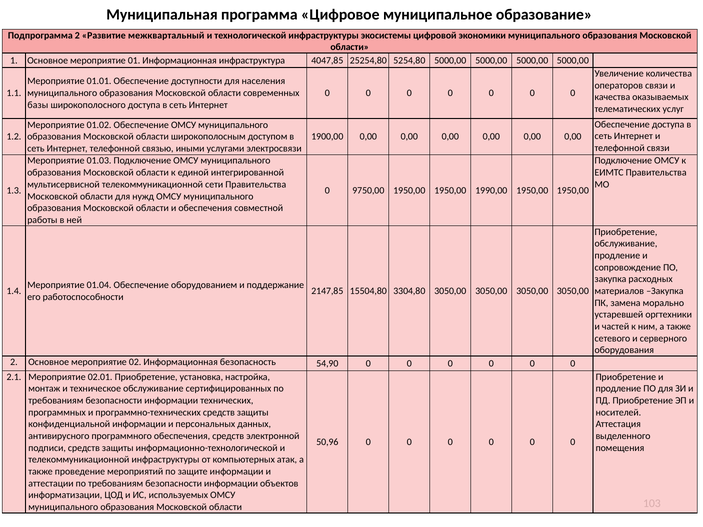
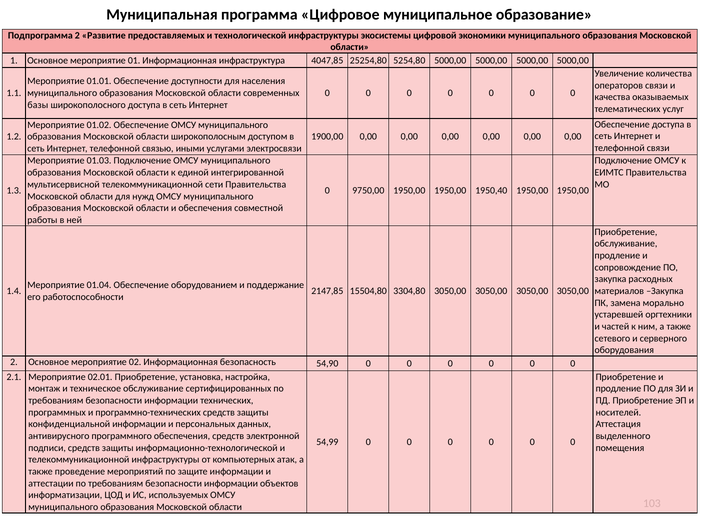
межквартальный: межквартальный -> предоставляемых
1990,00: 1990,00 -> 1950,40
50,96: 50,96 -> 54,99
